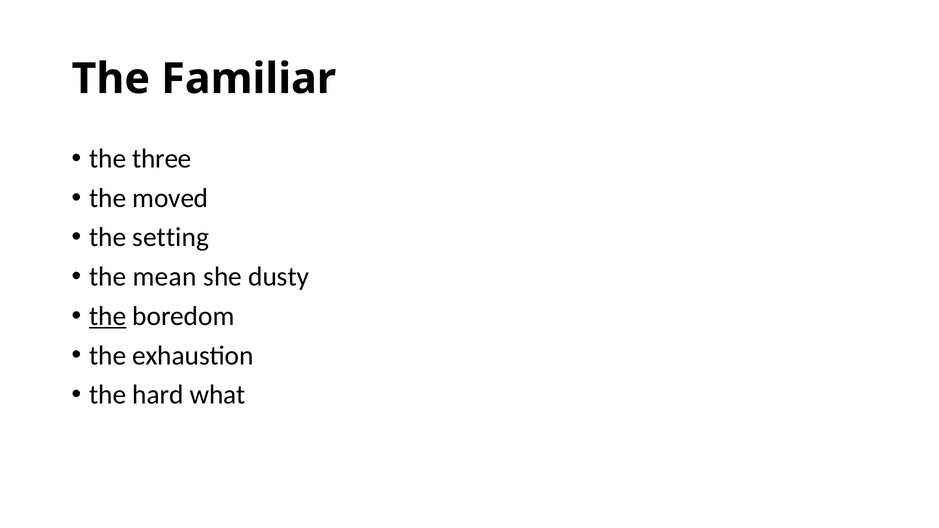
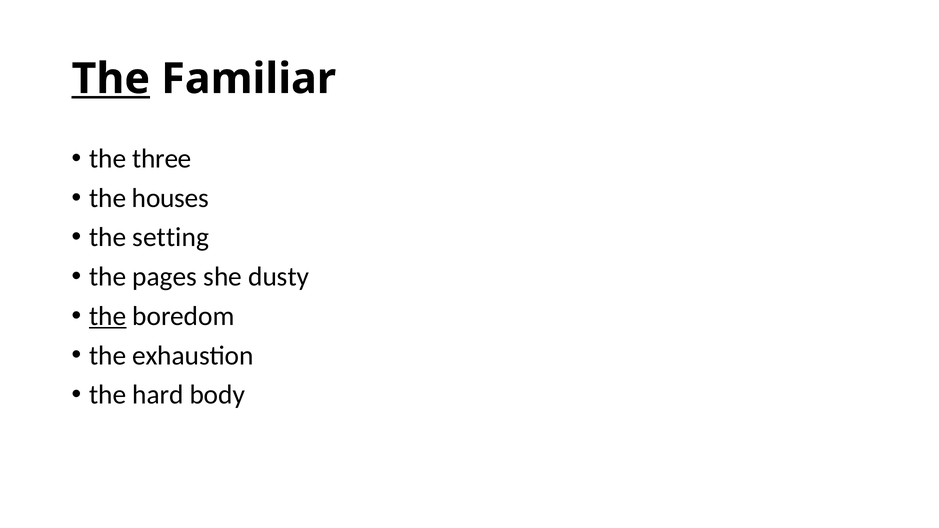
The at (111, 79) underline: none -> present
moved: moved -> houses
mean: mean -> pages
what: what -> body
